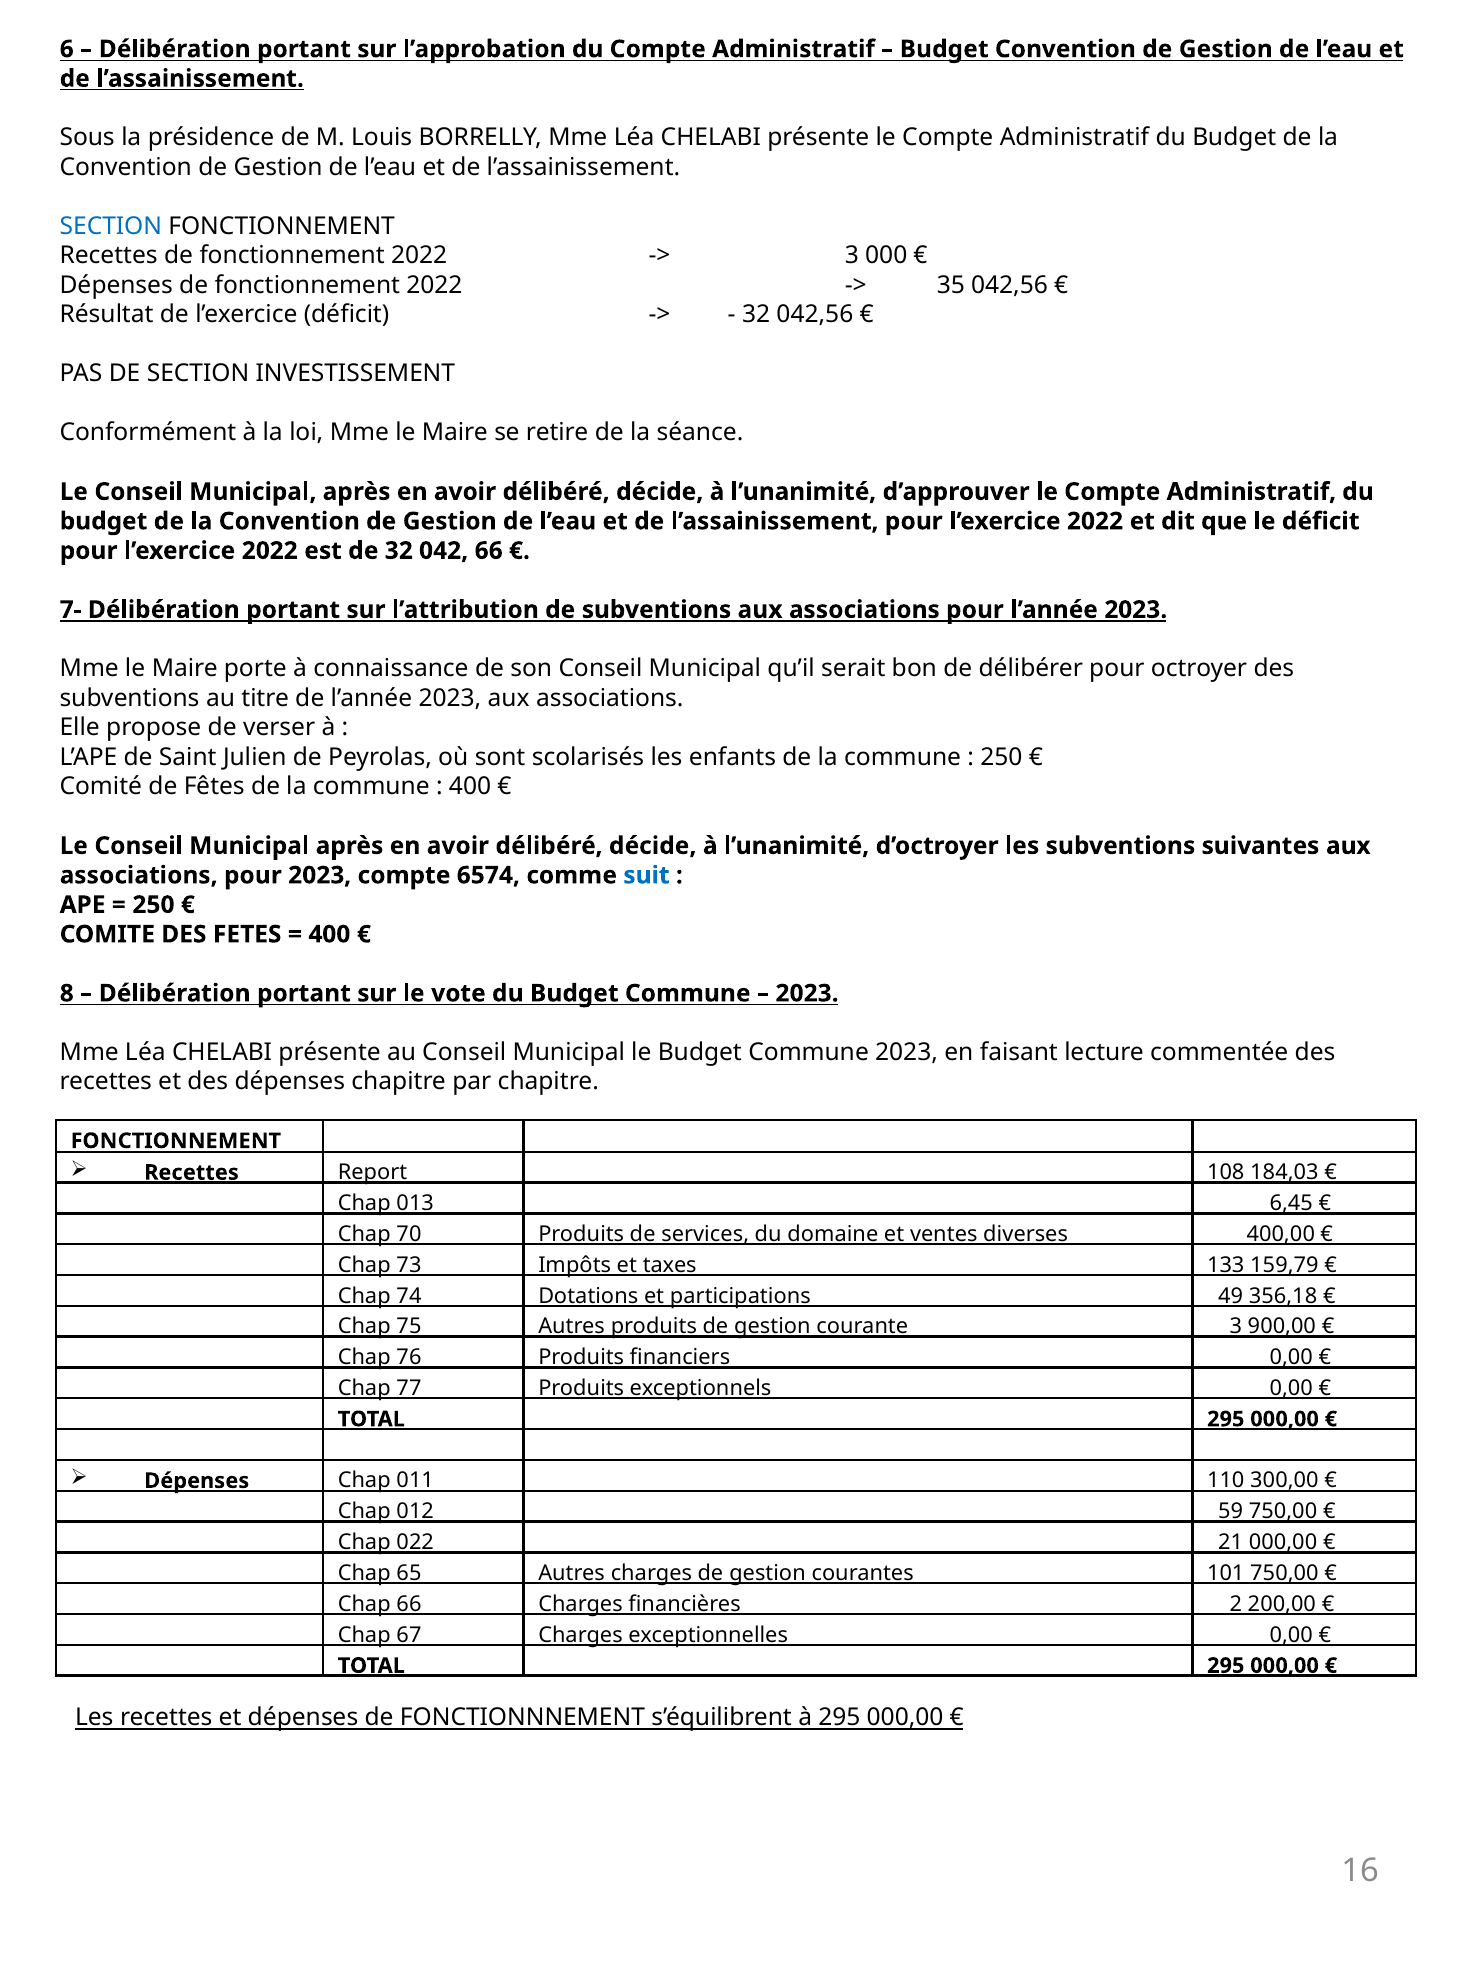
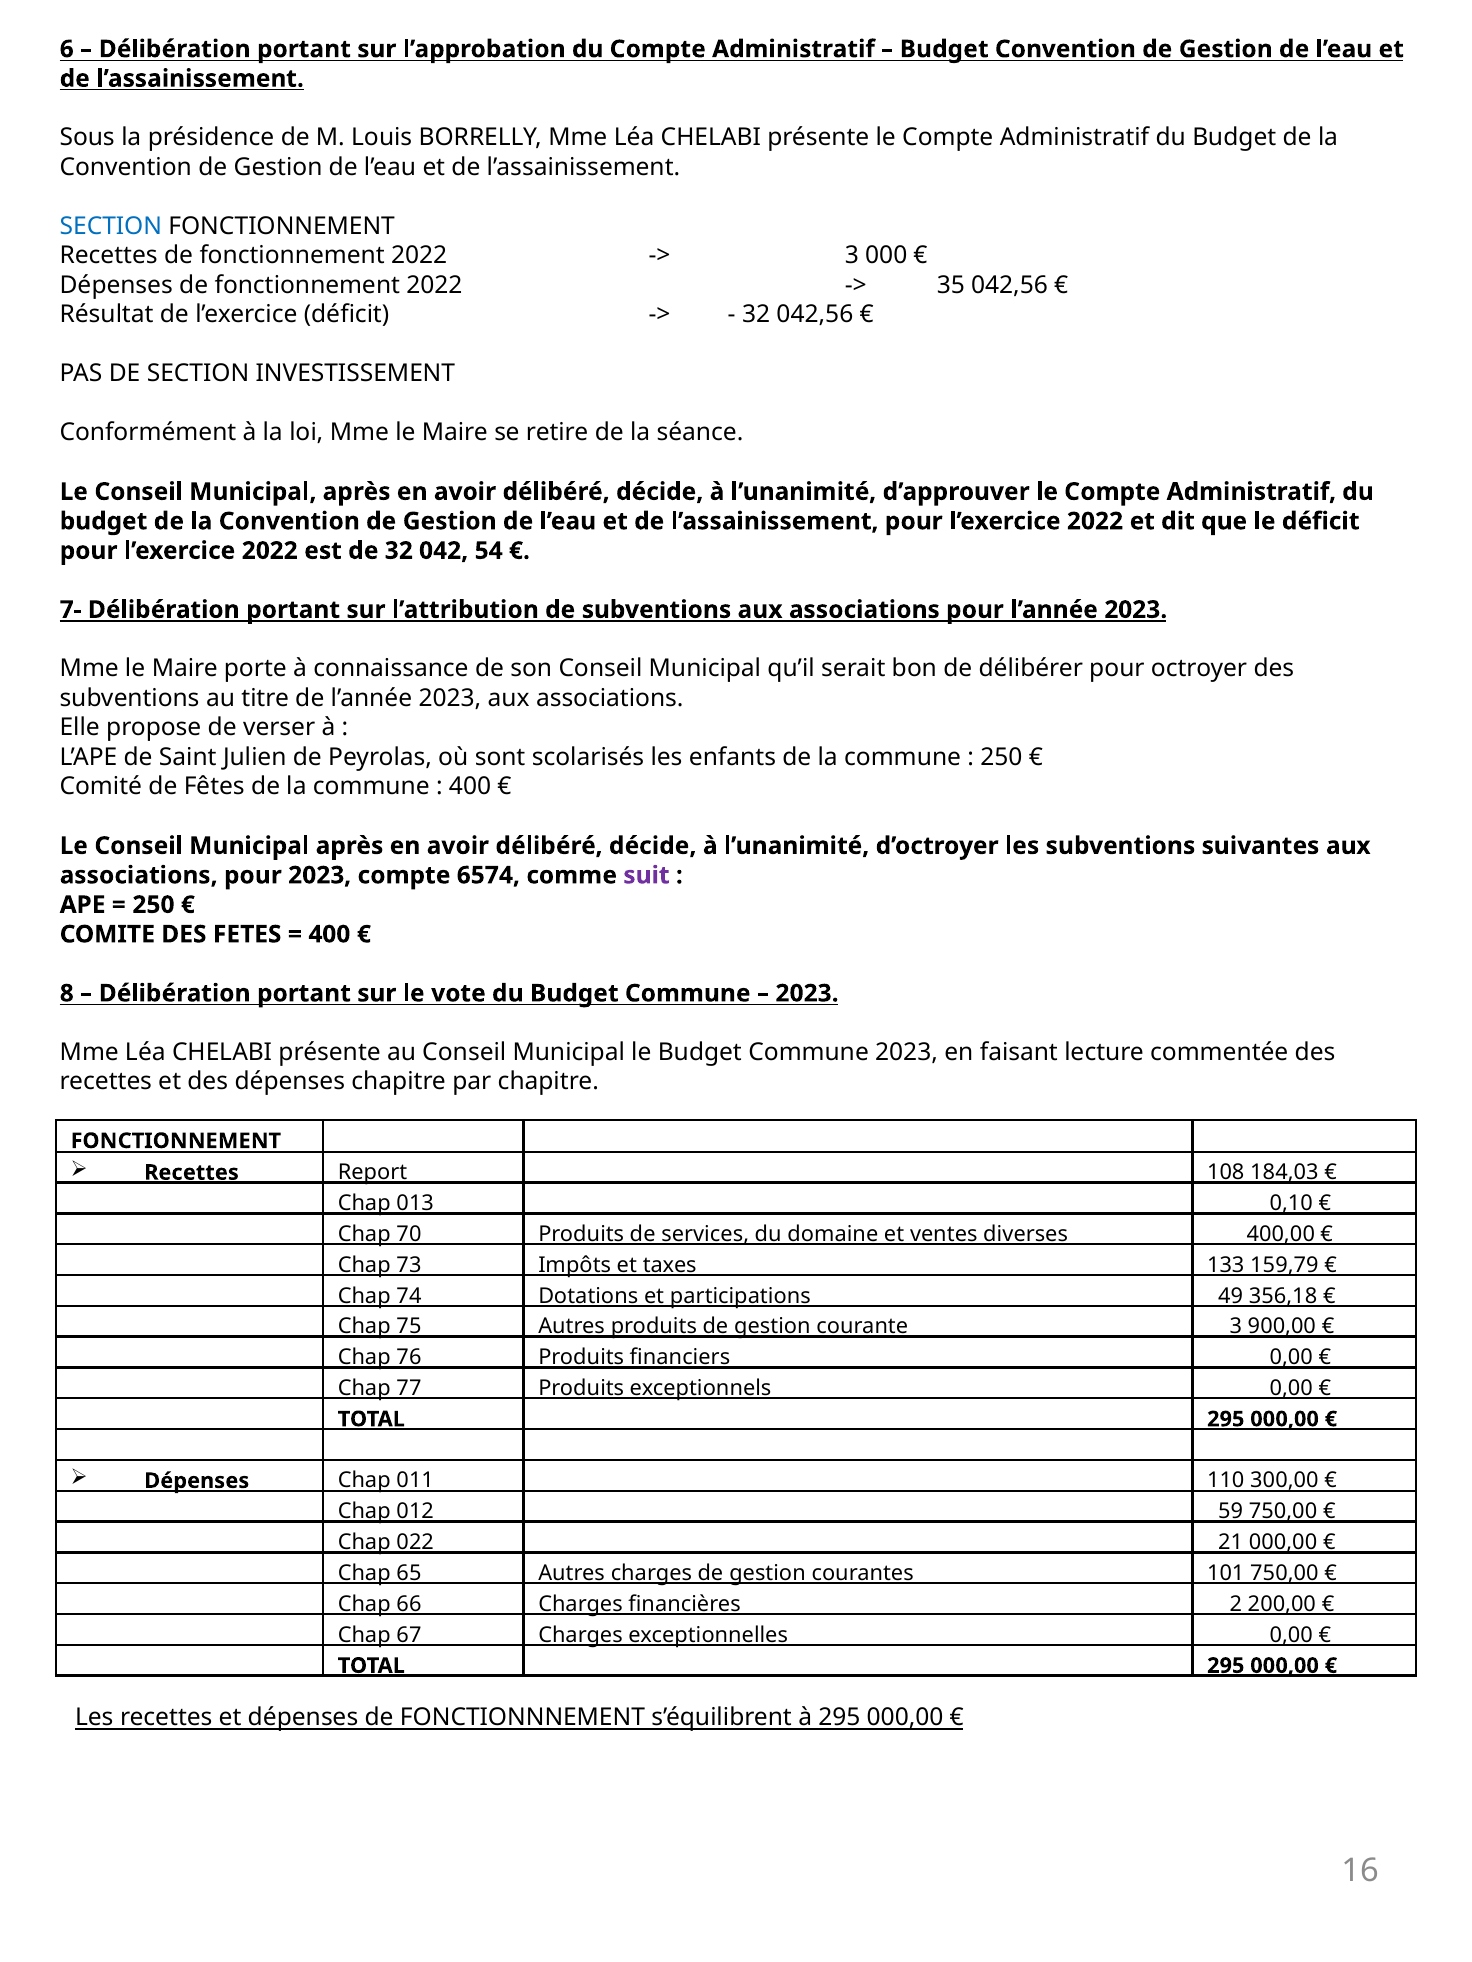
042 66: 66 -> 54
suit colour: blue -> purple
6,45: 6,45 -> 0,10
